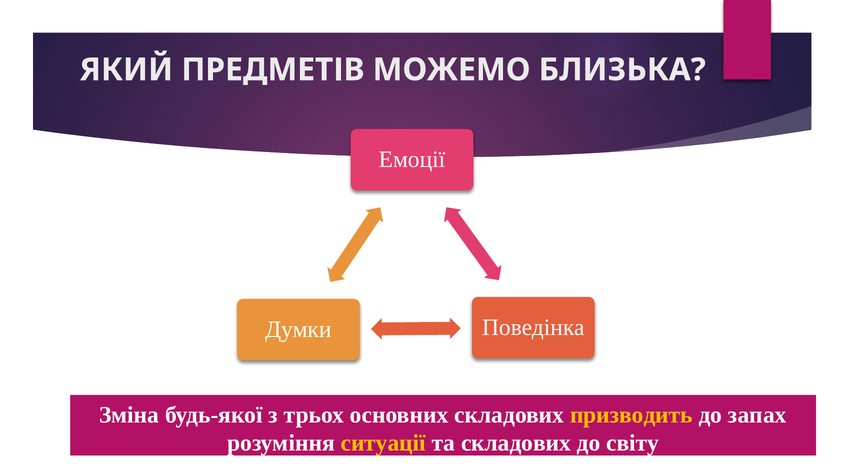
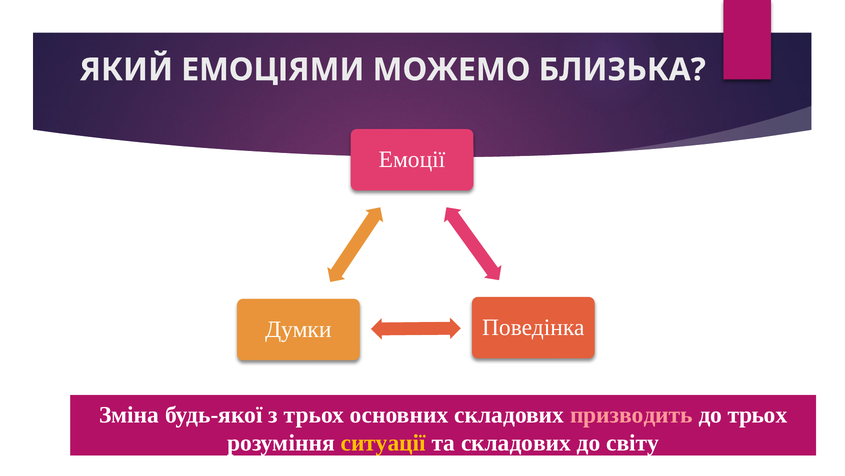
ПРЕДМЕТІВ: ПРЕДМЕТІВ -> ЕМОЦІЯМИ
призводить colour: yellow -> pink
до запах: запах -> трьох
